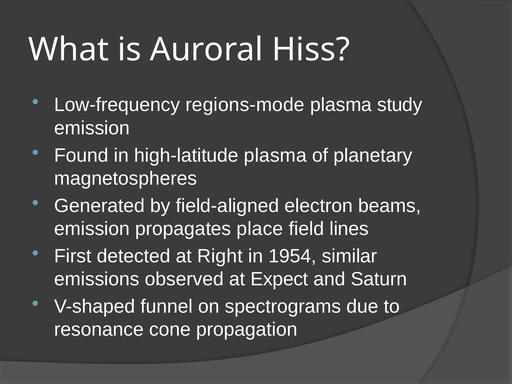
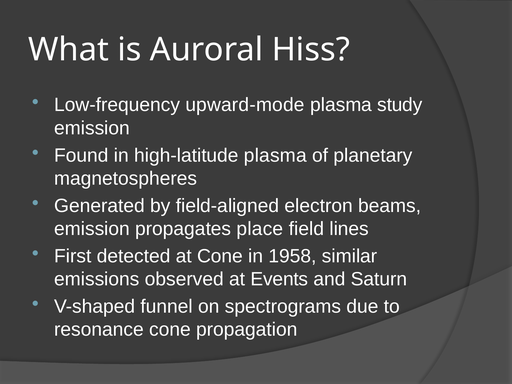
regions-mode: regions-mode -> upward-mode
at Right: Right -> Cone
1954: 1954 -> 1958
Expect: Expect -> Events
